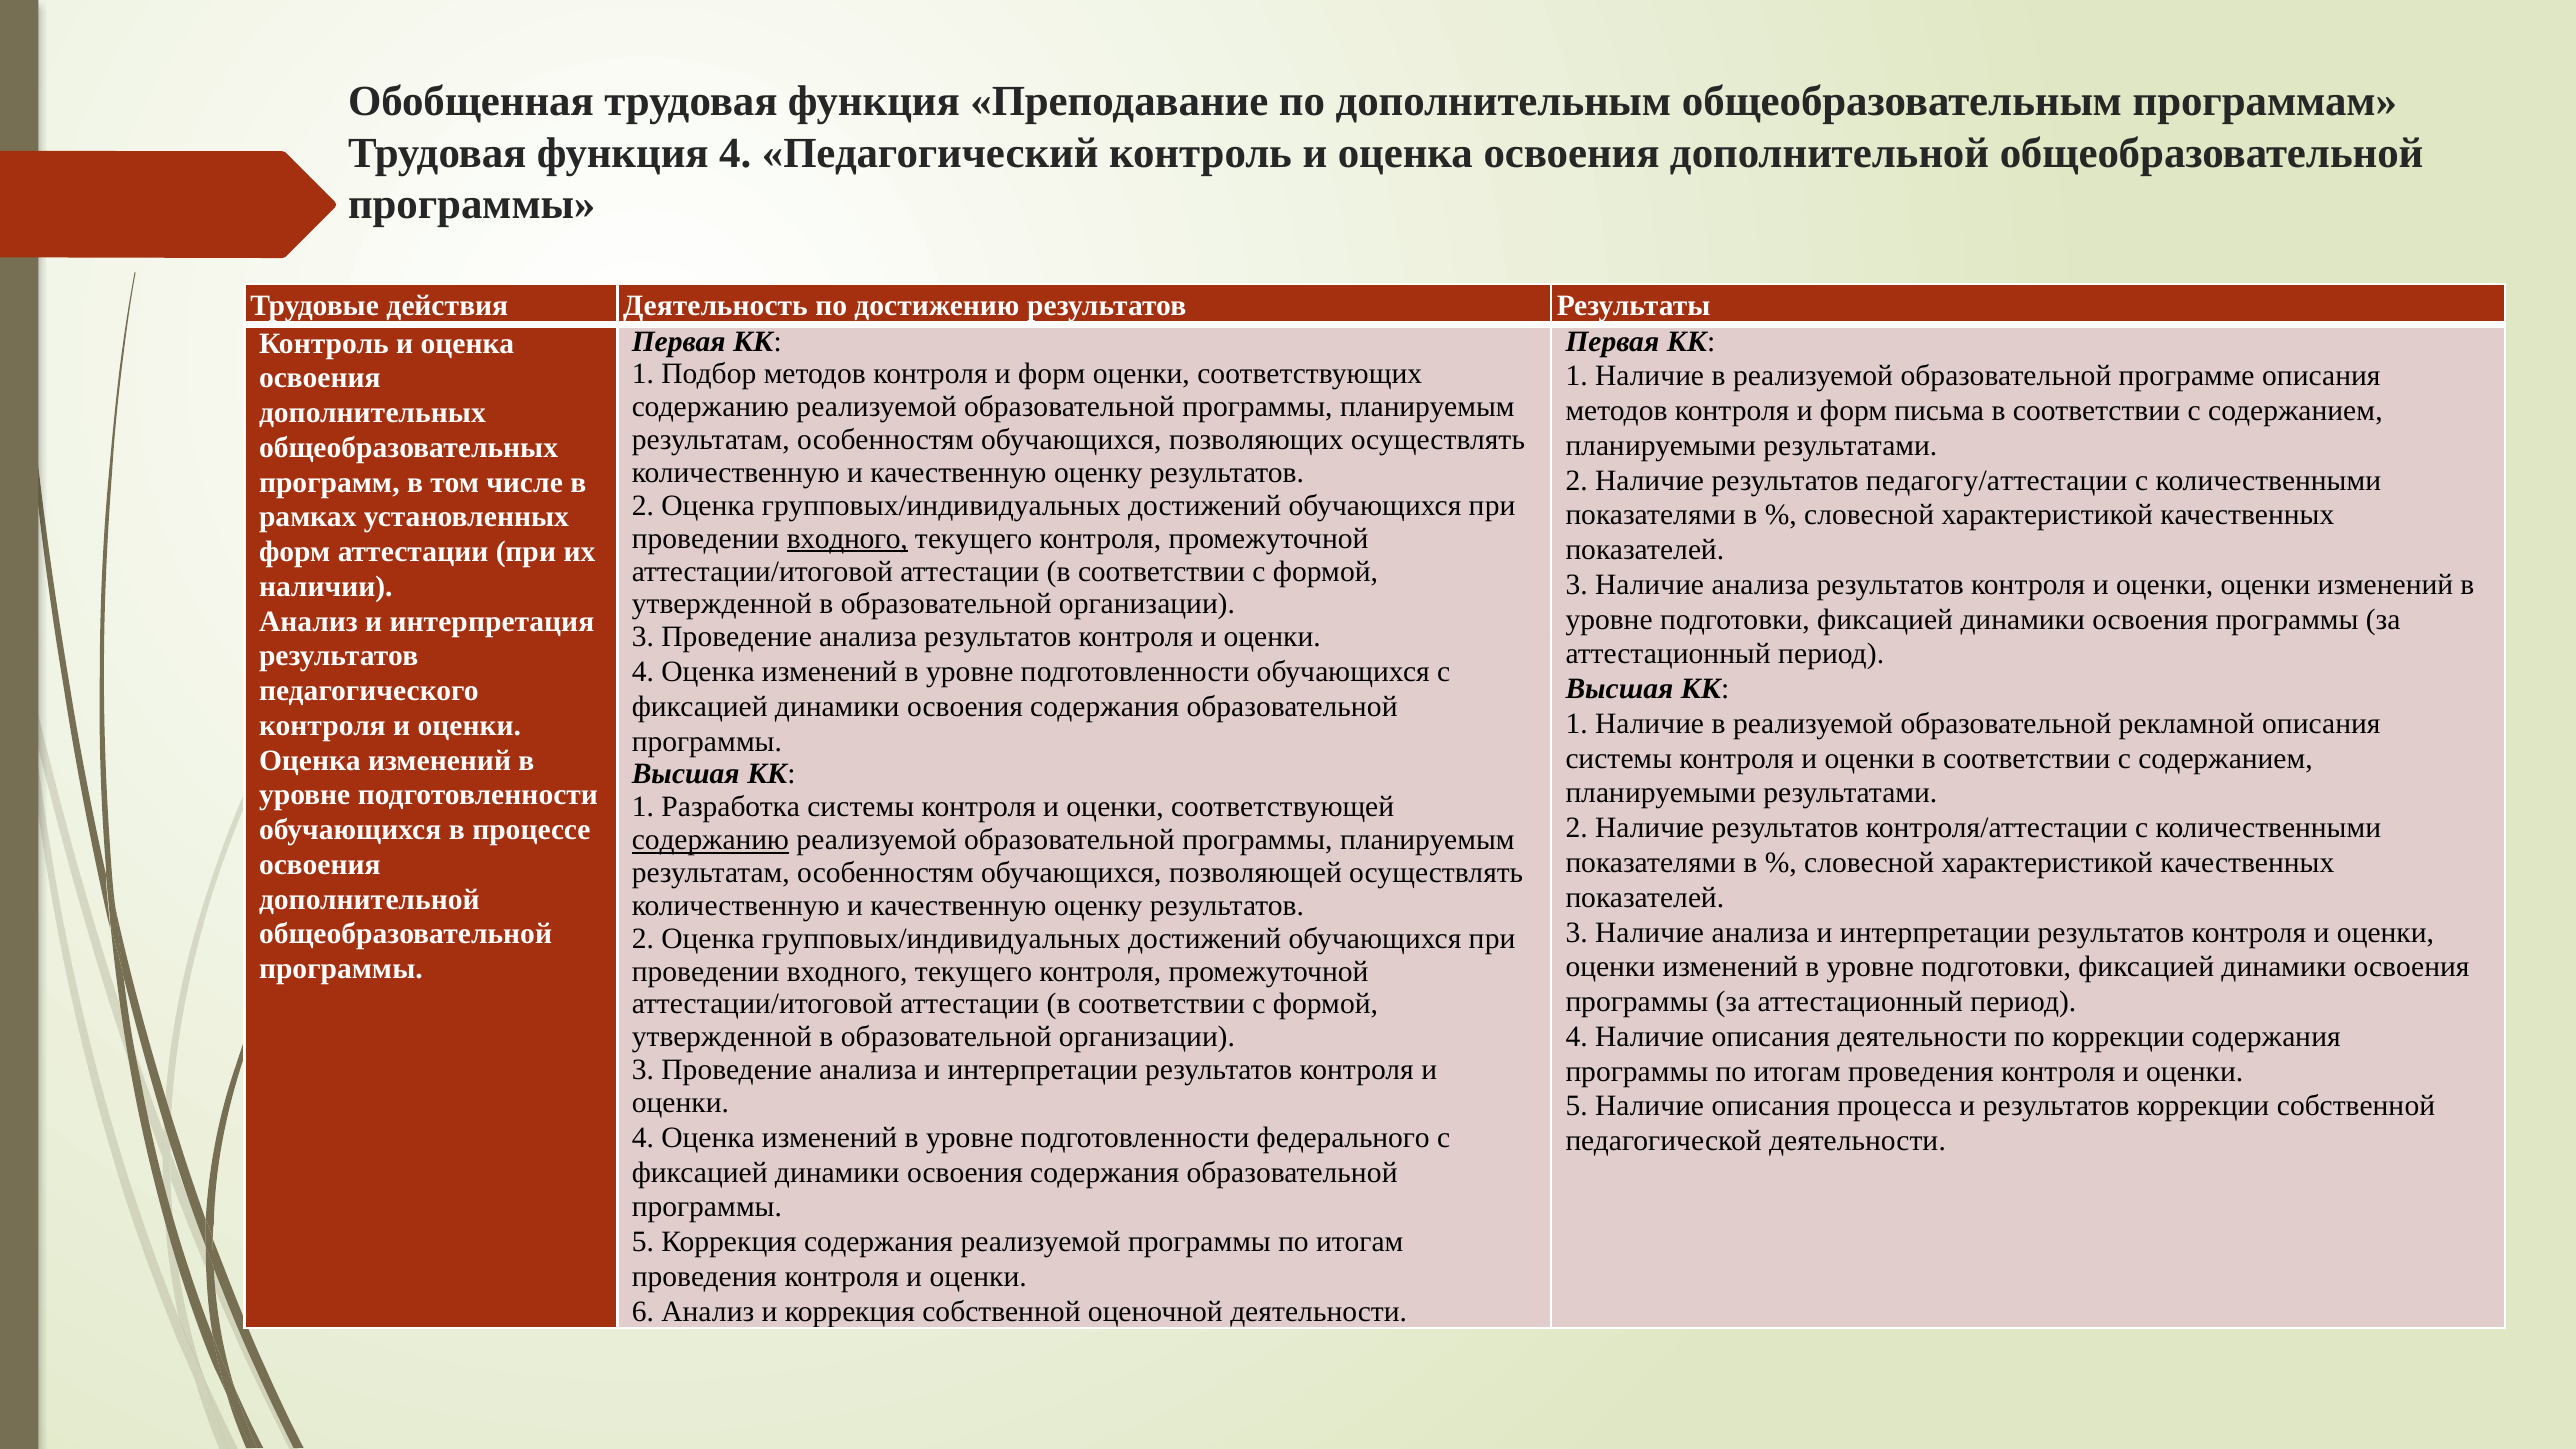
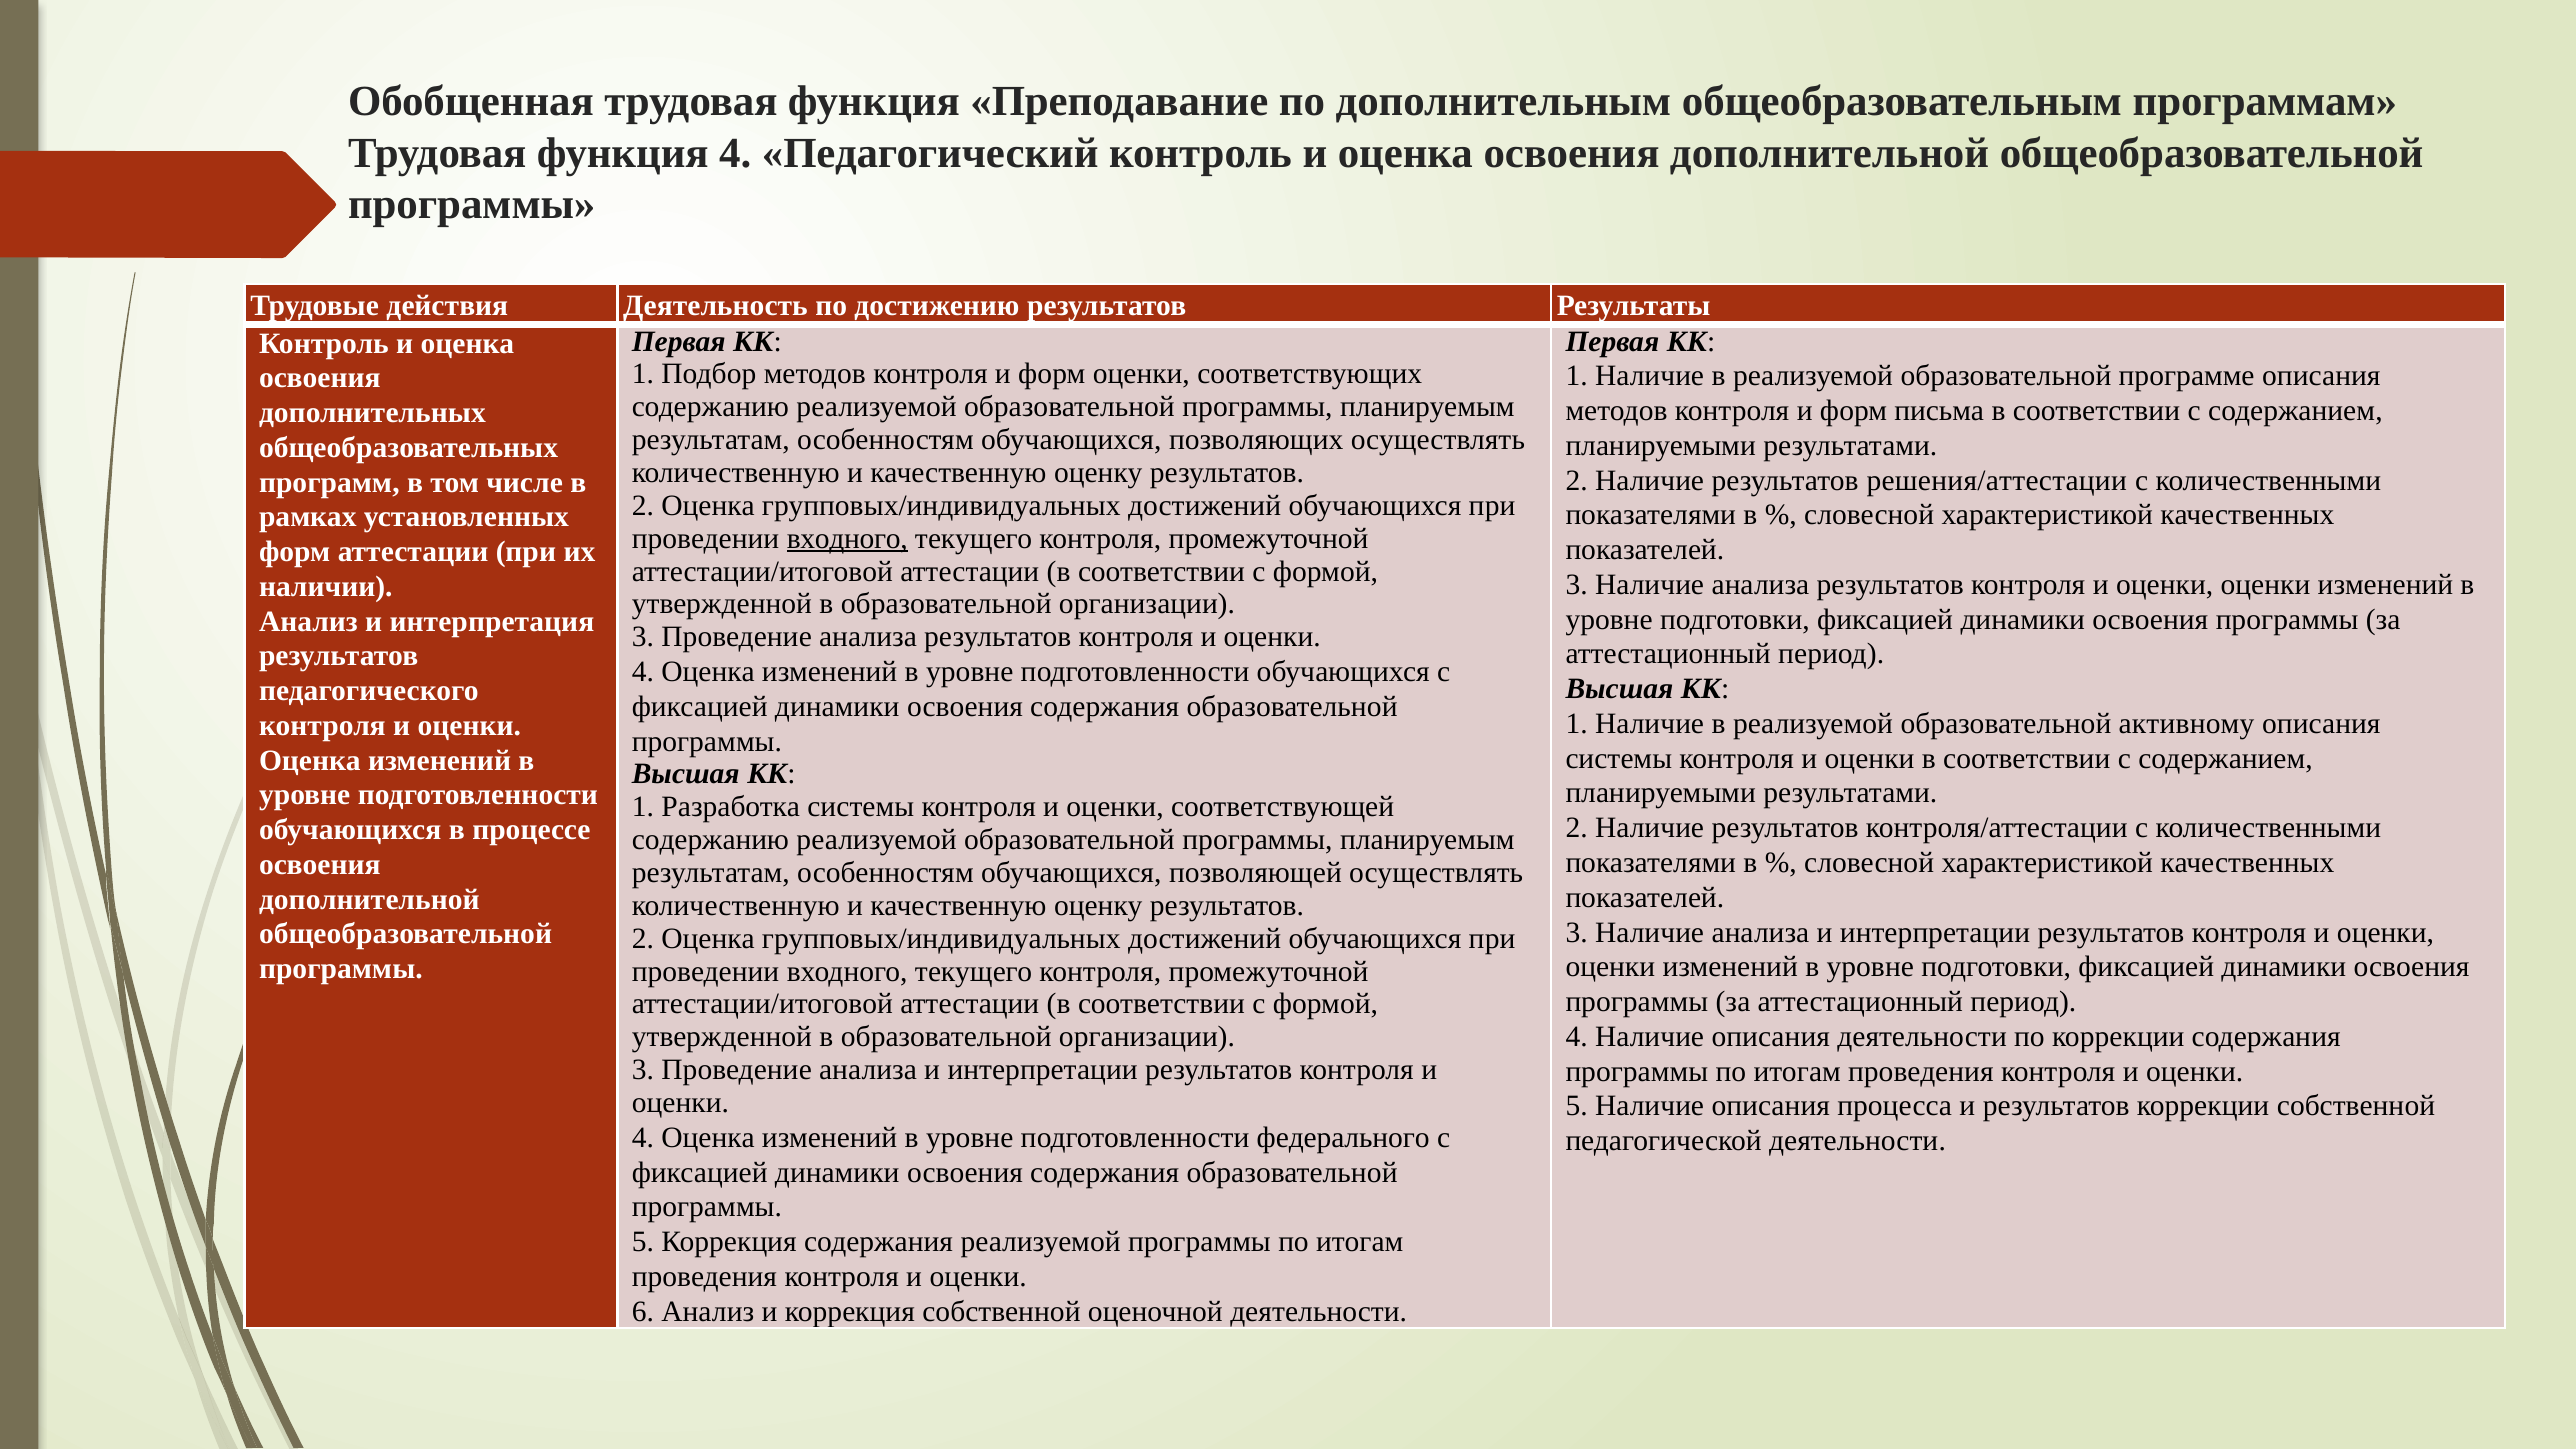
педагогу/аттестации: педагогу/аттестации -> решения/аттестации
рекламной: рекламной -> активному
содержанию at (710, 840) underline: present -> none
